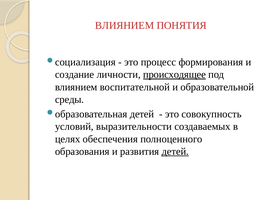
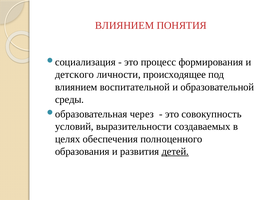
создание: создание -> детского
происходящее underline: present -> none
детей at (142, 114): детей -> через
